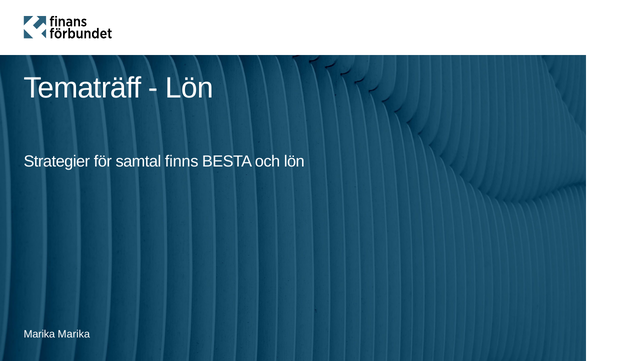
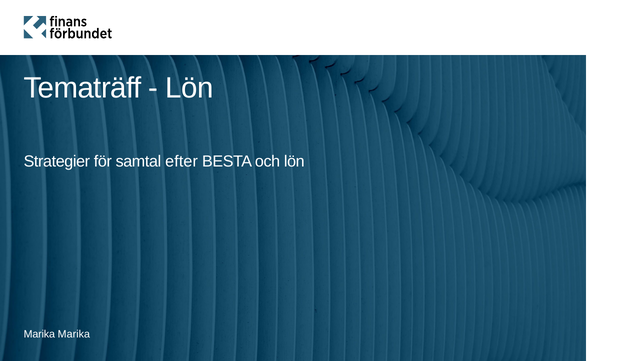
finns: finns -> efter
